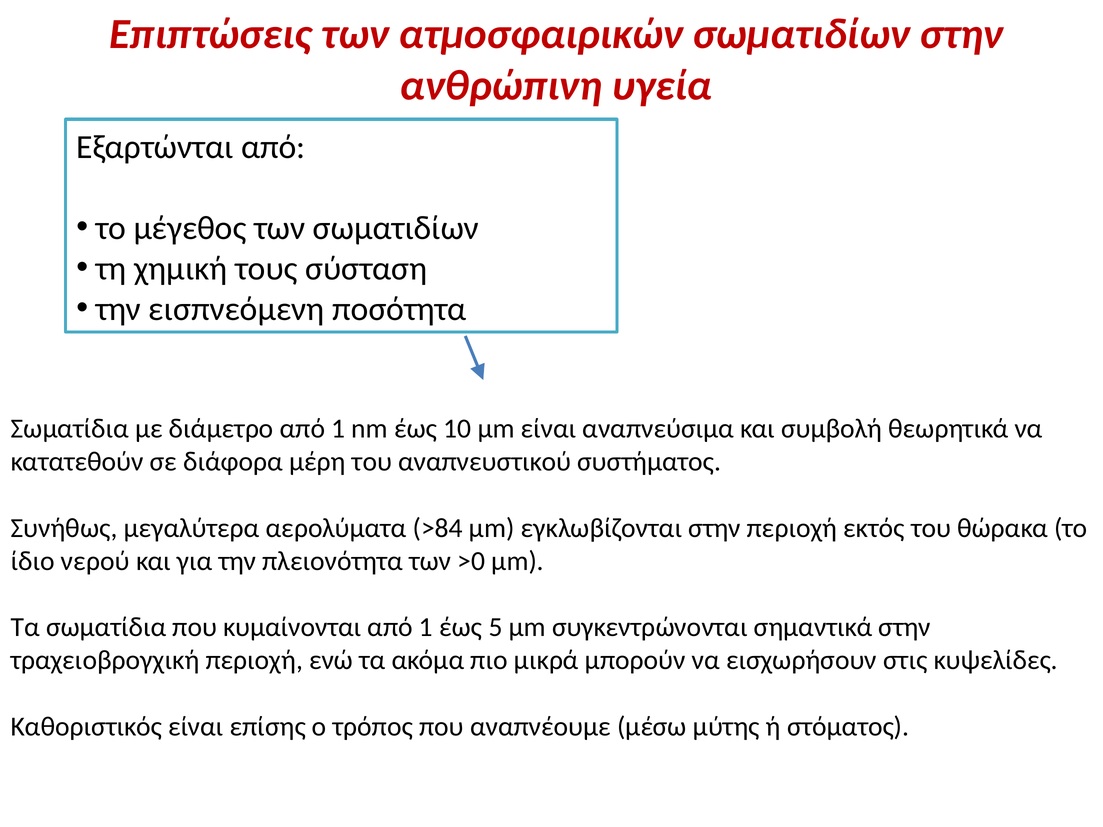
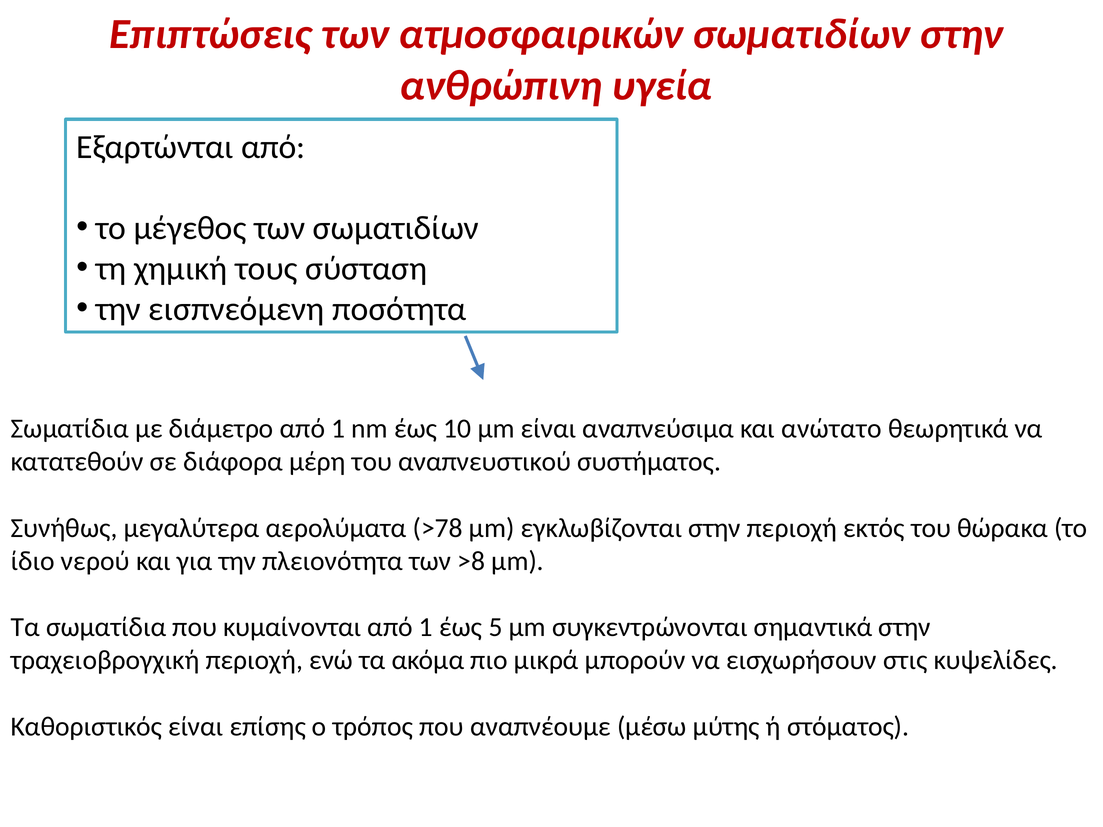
συμβολή: συμβολή -> ανώτατο
>84: >84 -> >78
>0: >0 -> >8
